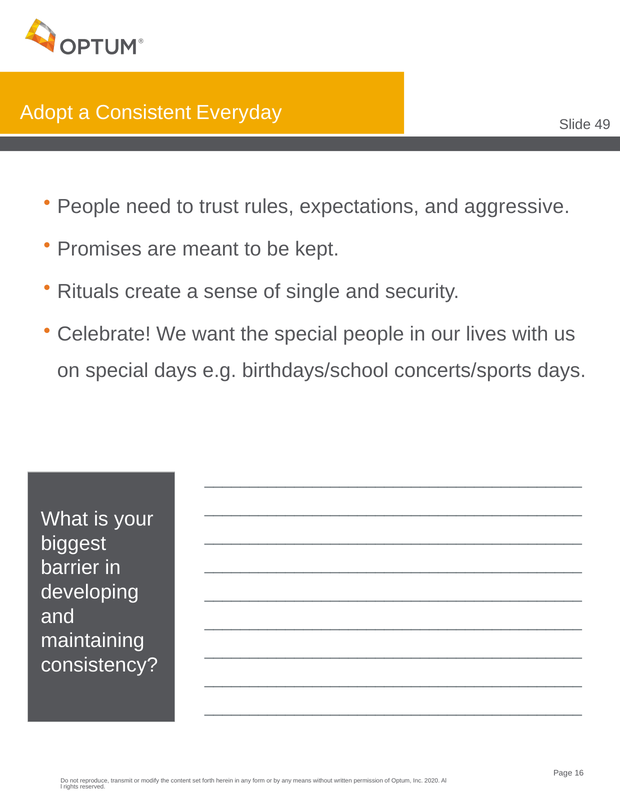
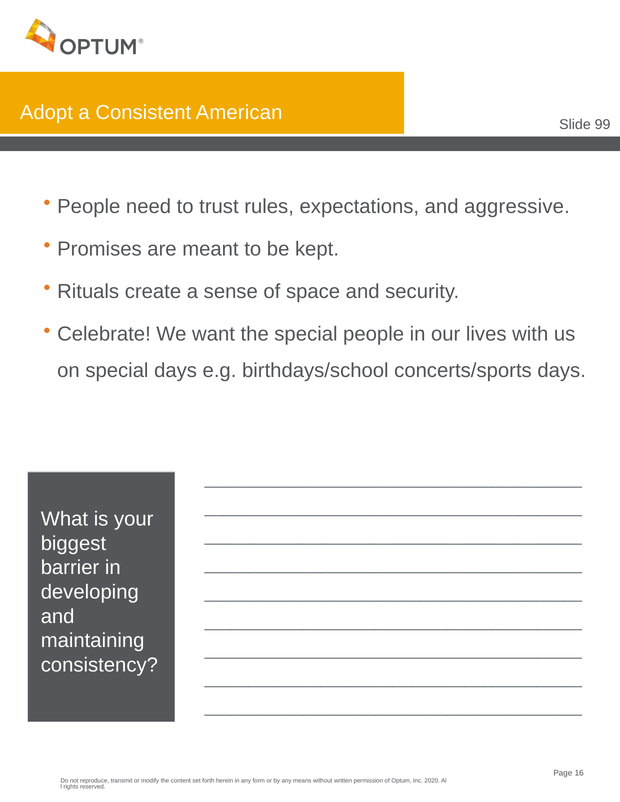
Everyday: Everyday -> American
49: 49 -> 99
single: single -> space
